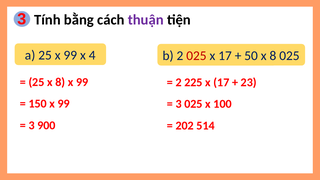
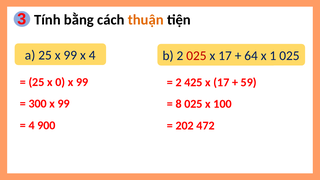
thuận colour: purple -> orange
50: 50 -> 64
8 at (273, 56): 8 -> 1
25 x 8: 8 -> 0
225: 225 -> 425
23: 23 -> 59
150: 150 -> 300
3 at (179, 104): 3 -> 8
3 at (32, 125): 3 -> 4
514: 514 -> 472
